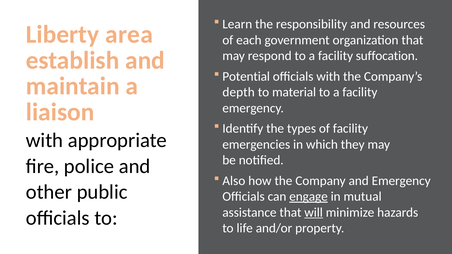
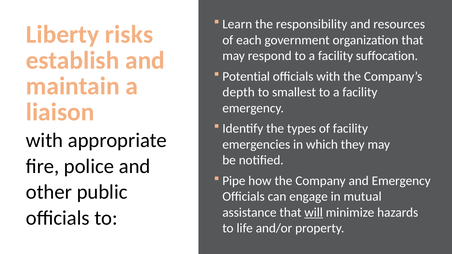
area: area -> risks
material: material -> smallest
Also: Also -> Pipe
engage underline: present -> none
